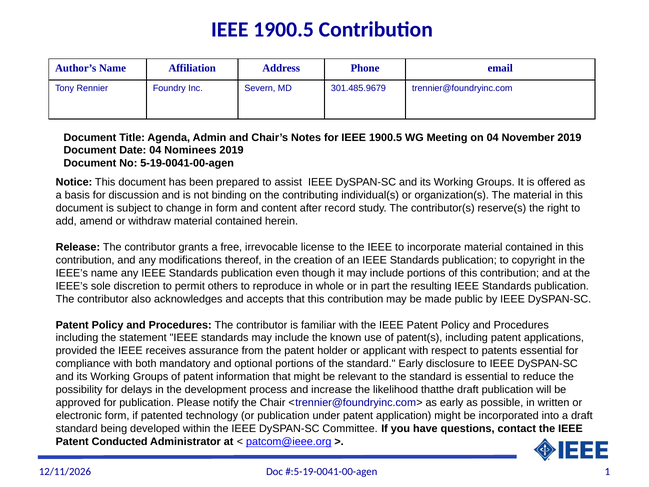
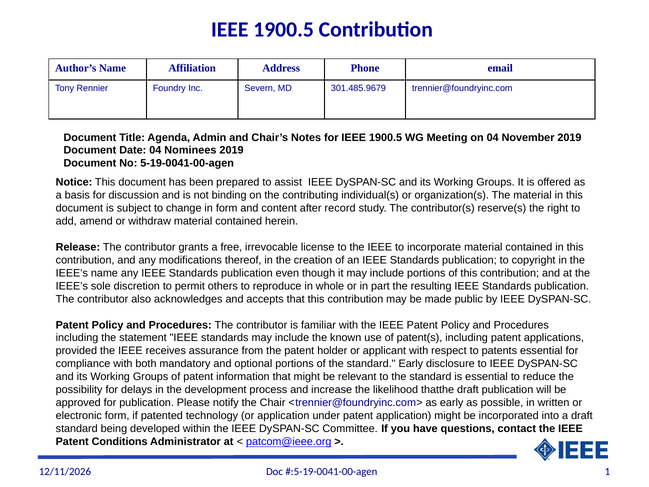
or publication: publication -> application
Conducted: Conducted -> Conditions
